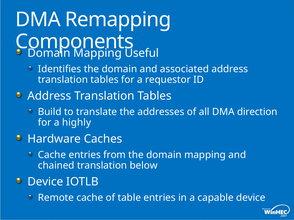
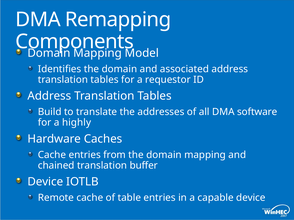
Useful: Useful -> Model
direction: direction -> software
below: below -> buffer
